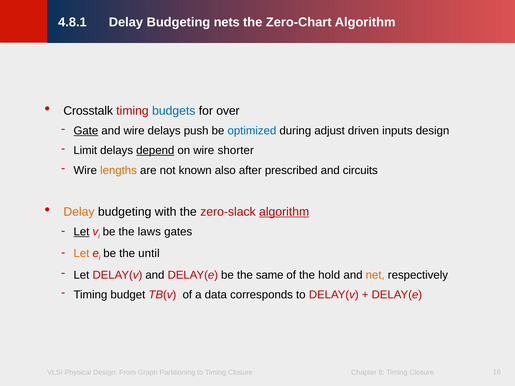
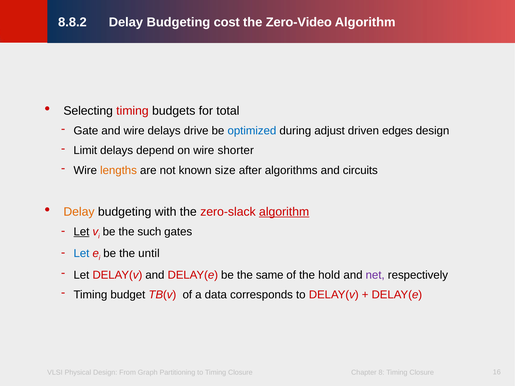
4.8.1: 4.8.1 -> 8.8.2
nets: nets -> cost
Zero-Chart: Zero-Chart -> Zero-Video
Crosstalk: Crosstalk -> Selecting
budgets colour: blue -> black
over: over -> total
Gate underline: present -> none
push: push -> drive
inputs: inputs -> edges
depend underline: present -> none
also: also -> size
prescribed: prescribed -> algorithms
laws: laws -> such
Let at (81, 254) colour: orange -> blue
net colour: orange -> purple
